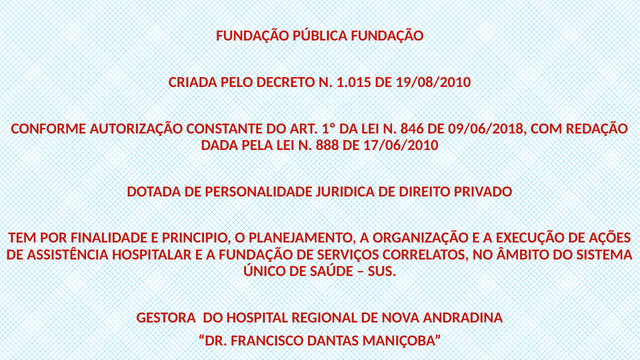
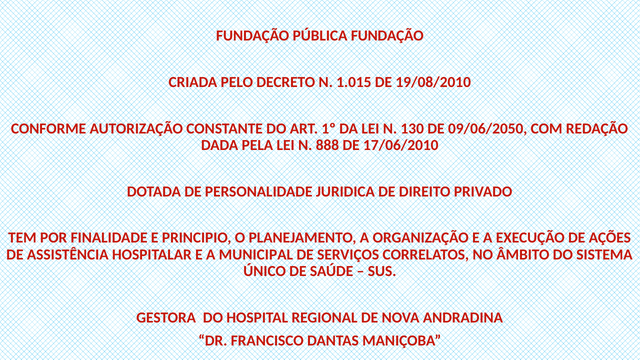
846: 846 -> 130
09/06/2018: 09/06/2018 -> 09/06/2050
A FUNDAÇÃO: FUNDAÇÃO -> MUNICIPAL
